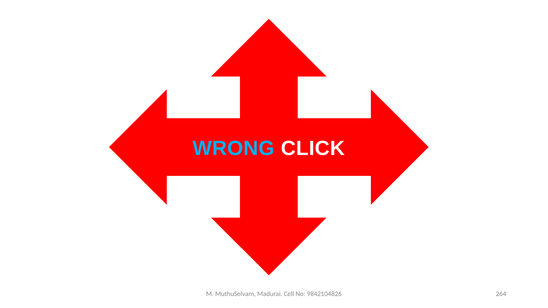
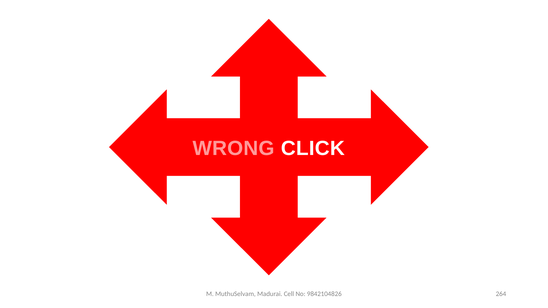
WRONG colour: light blue -> pink
